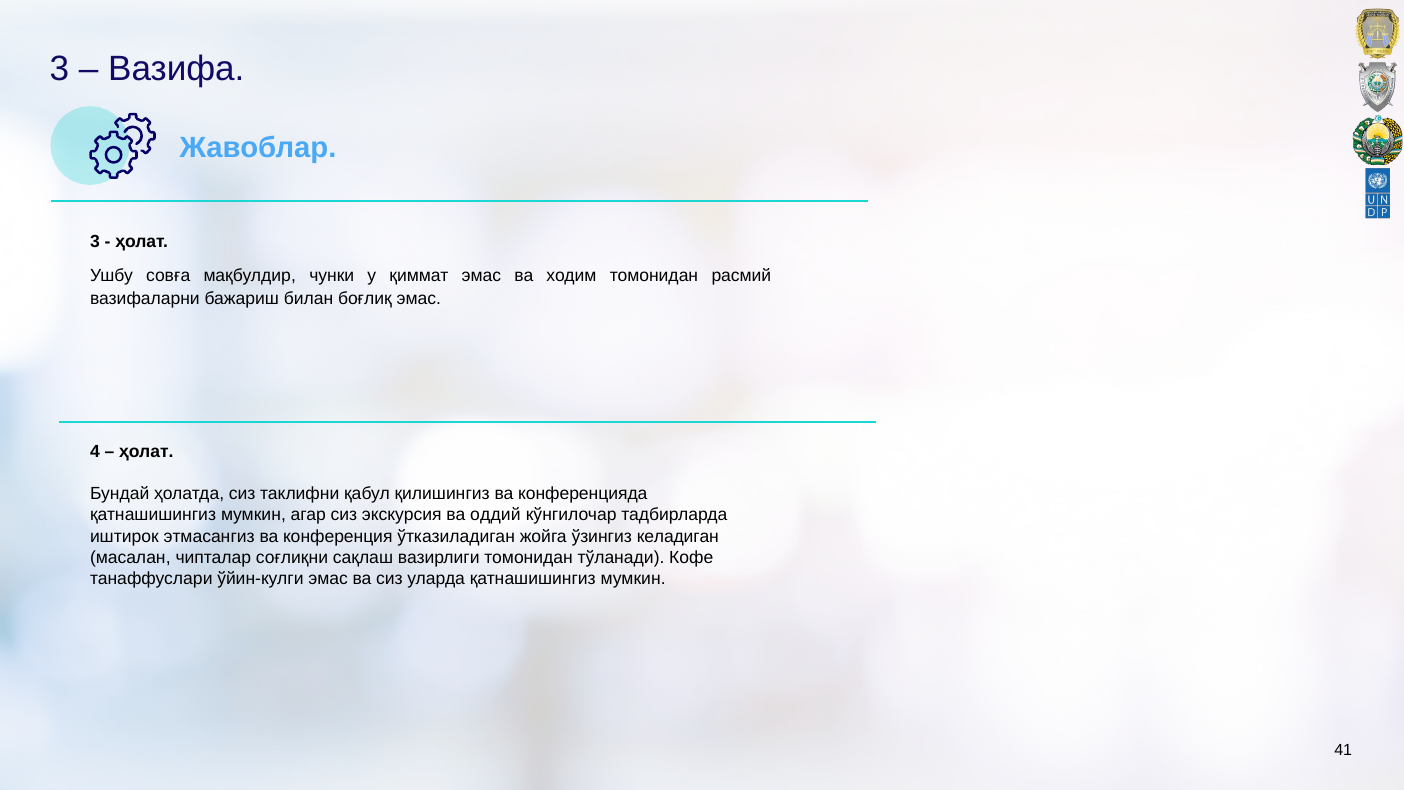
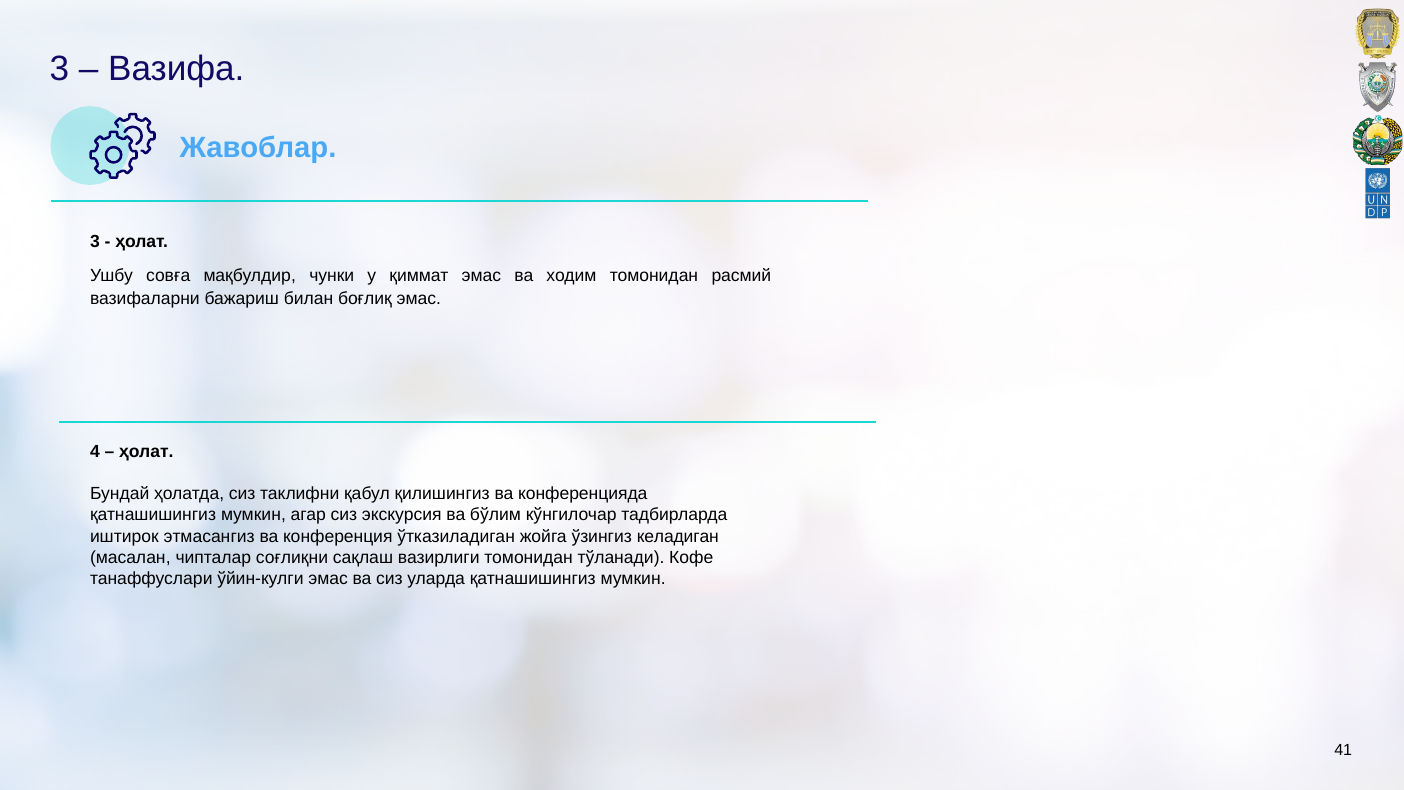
оддий: оддий -> бўлим
